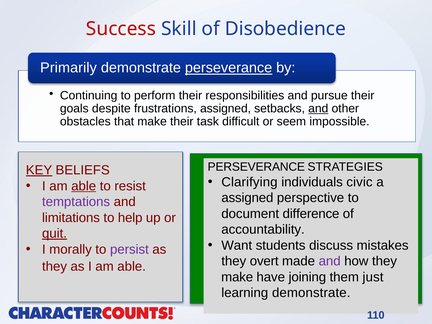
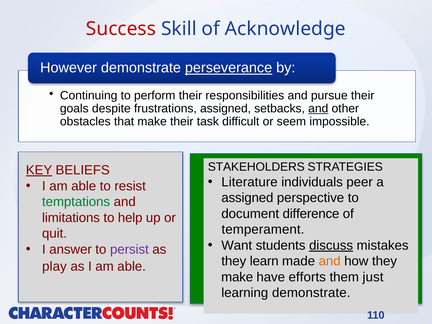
Disobedience: Disobedience -> Acknowledge
Primarily: Primarily -> However
PERSEVERANCE at (256, 167): PERSEVERANCE -> STAKEHOLDERS
Clarifying: Clarifying -> Literature
civic: civic -> peer
able at (84, 186) underline: present -> none
temptations colour: purple -> green
accountability: accountability -> temperament
quit underline: present -> none
discuss underline: none -> present
morally: morally -> answer
overt: overt -> learn
and at (330, 261) colour: purple -> orange
they at (55, 266): they -> play
joining: joining -> efforts
